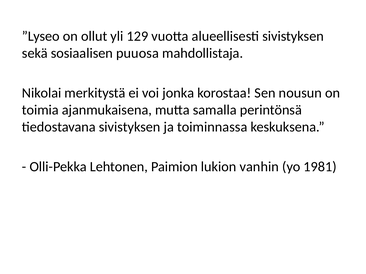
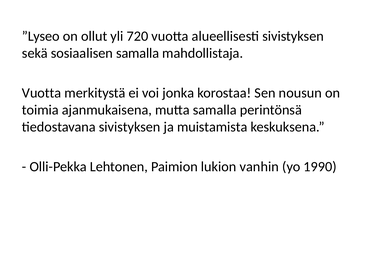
129: 129 -> 720
sosiaalisen puuosa: puuosa -> samalla
Nikolai at (42, 93): Nikolai -> Vuotta
toiminnassa: toiminnassa -> muistamista
1981: 1981 -> 1990
